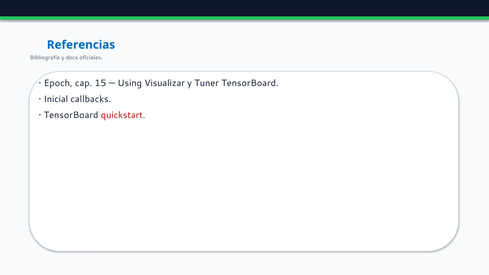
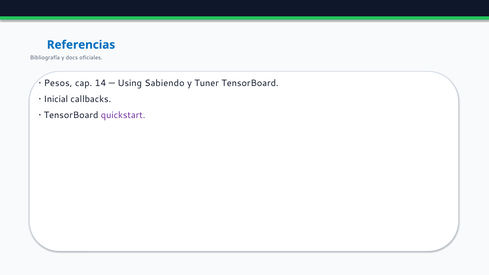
Epoch: Epoch -> Pesos
15: 15 -> 14
Visualizar: Visualizar -> Sabiendo
quickstart colour: red -> purple
